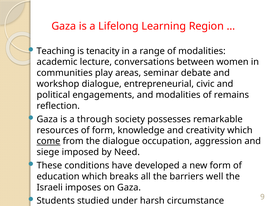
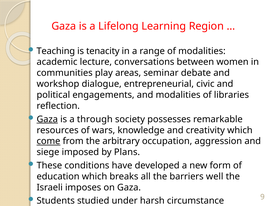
remains: remains -> libraries
Gaza at (47, 119) underline: none -> present
of form: form -> wars
the dialogue: dialogue -> arbitrary
Need: Need -> Plans
